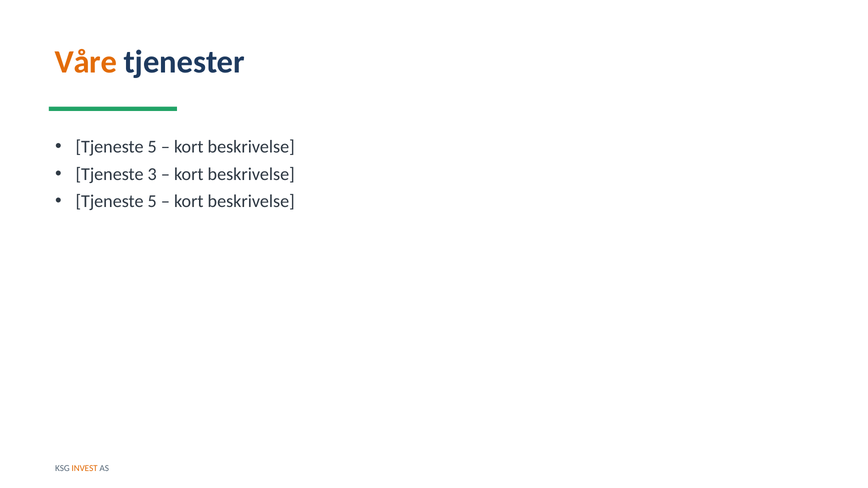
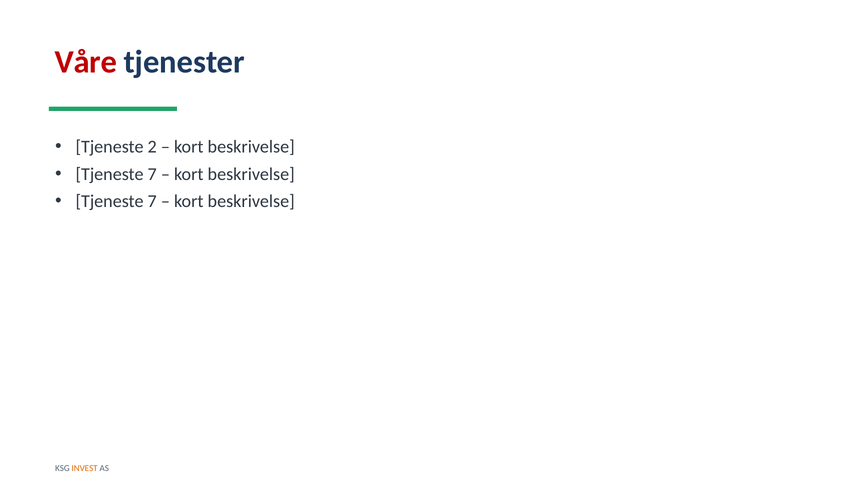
Våre colour: orange -> red
5 at (152, 147): 5 -> 2
3 at (152, 174): 3 -> 7
5 at (152, 201): 5 -> 7
